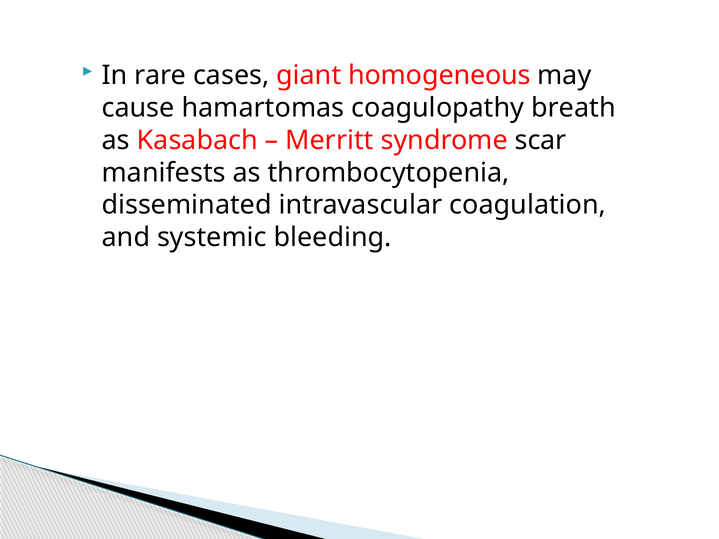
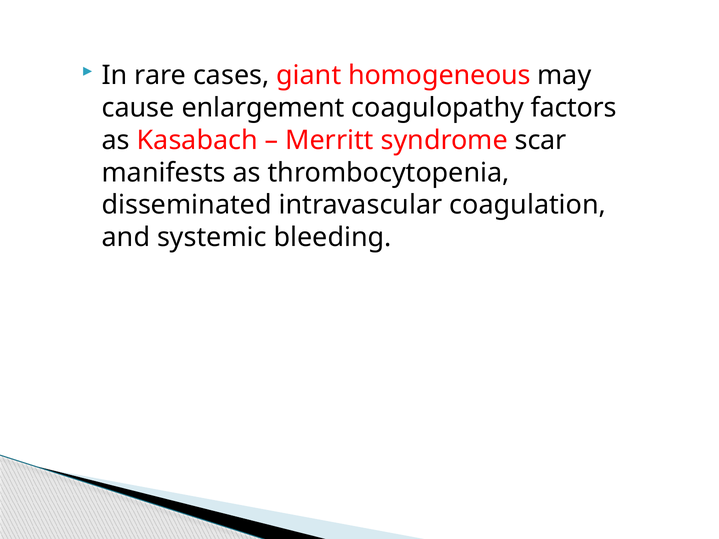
hamartomas: hamartomas -> enlargement
breath: breath -> factors
